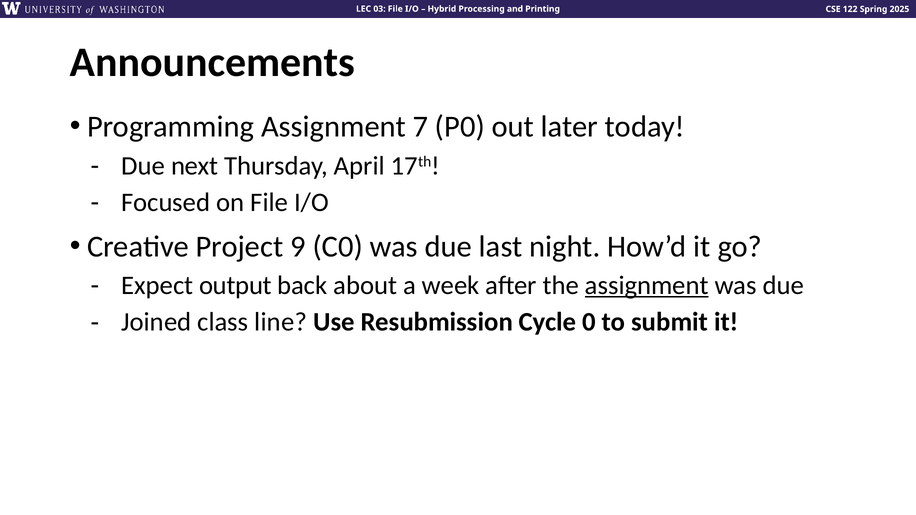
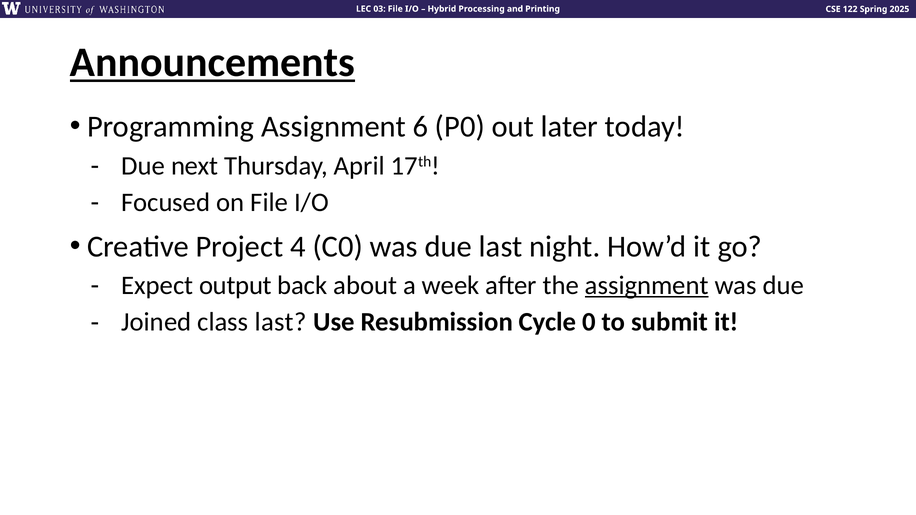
Announcements underline: none -> present
7: 7 -> 6
9: 9 -> 4
class line: line -> last
